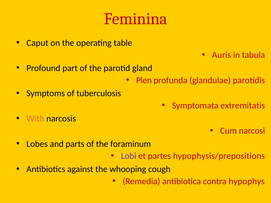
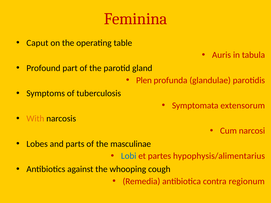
extremitatis: extremitatis -> extensorum
foraminum: foraminum -> masculinae
Lobi colour: purple -> blue
hypophysis/prepositions: hypophysis/prepositions -> hypophysis/alimentarius
hypophys: hypophys -> regionum
